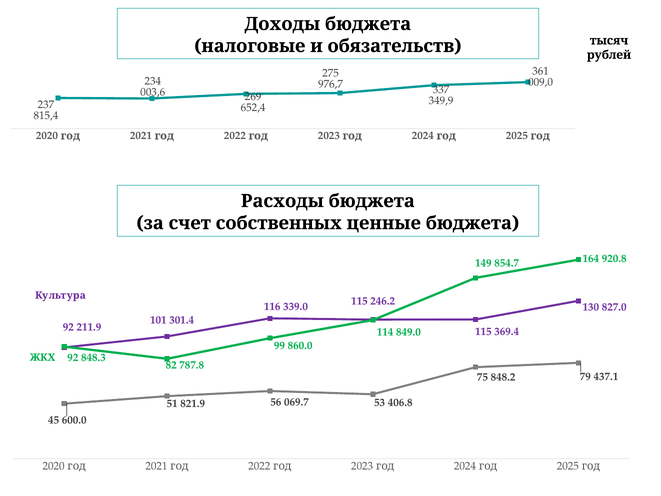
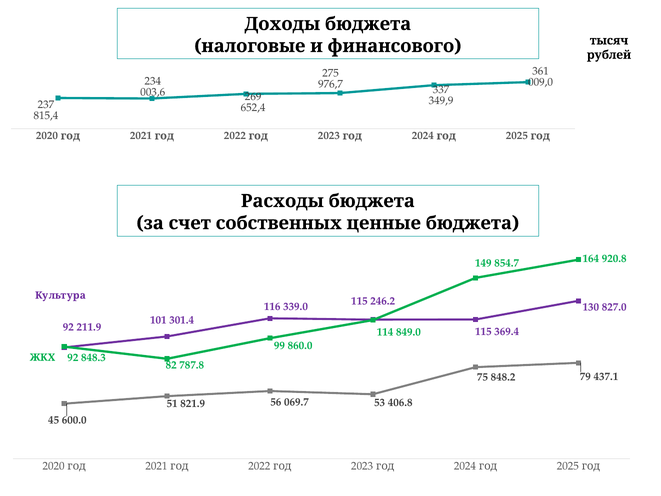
обязательств: обязательств -> финансового
